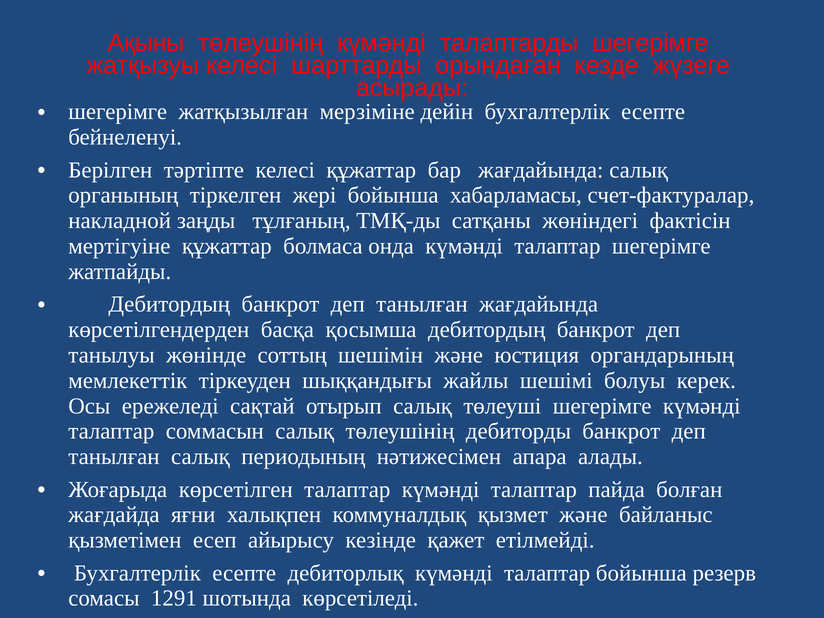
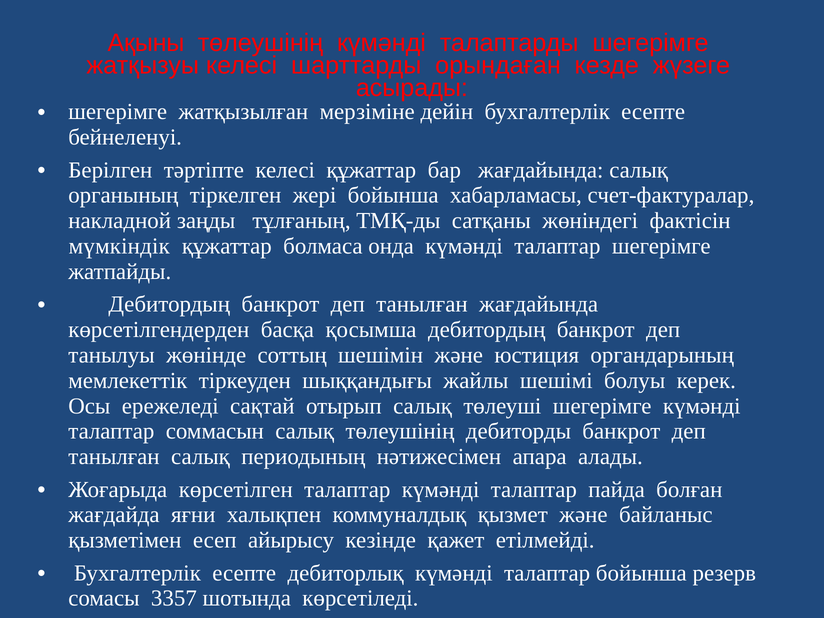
мертігуіне: мертігуіне -> мүмкіндік
1291: 1291 -> 3357
